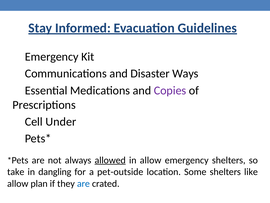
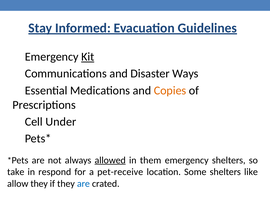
Kit underline: none -> present
Copies colour: purple -> orange
in allow: allow -> them
dangling: dangling -> respond
pet-outside: pet-outside -> pet-receive
allow plan: plan -> they
